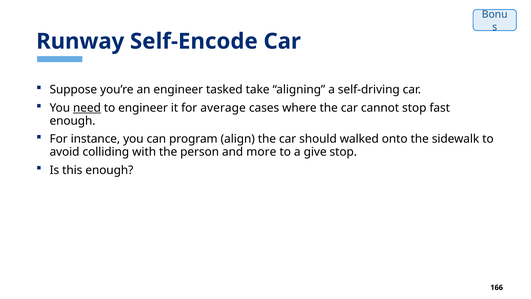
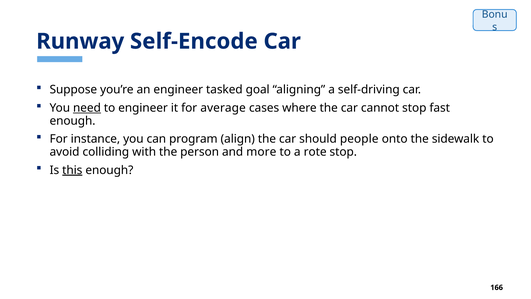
take: take -> goal
walked: walked -> people
give: give -> rote
this underline: none -> present
